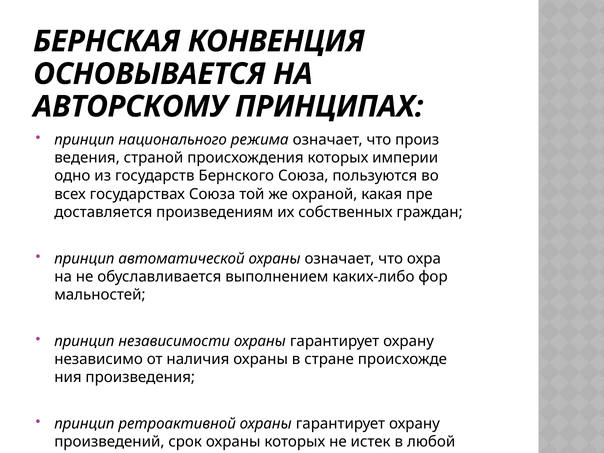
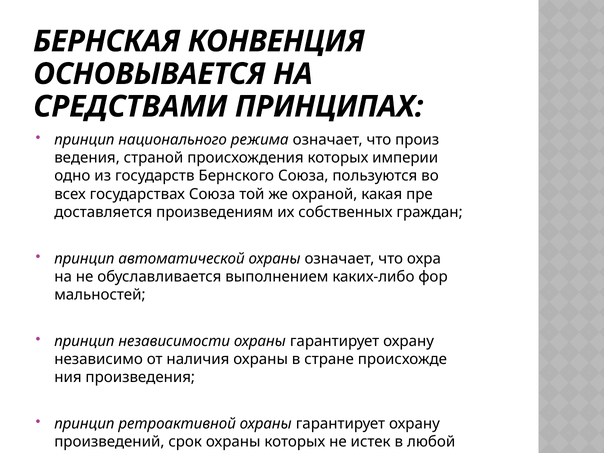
АВТОРСКОМУ: АВТОРСКОМУ -> СРЕДСТВАМИ
